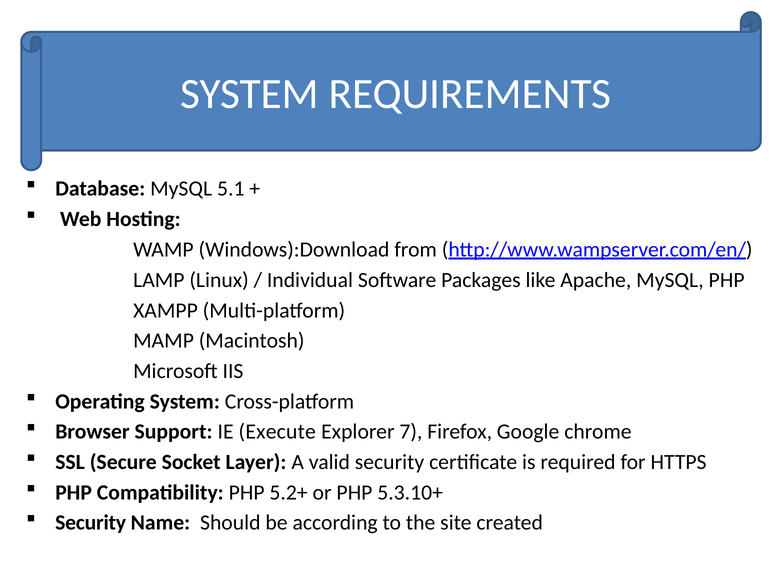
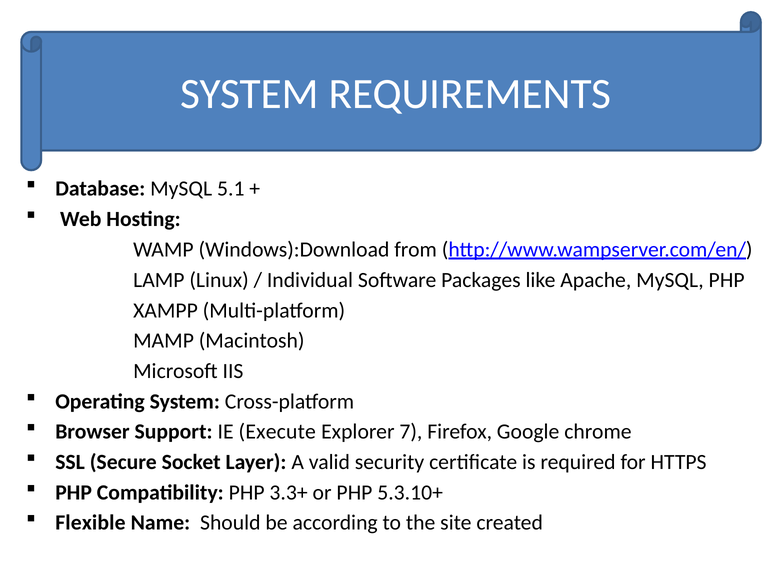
5.2+: 5.2+ -> 3.3+
Security at (91, 523): Security -> Flexible
